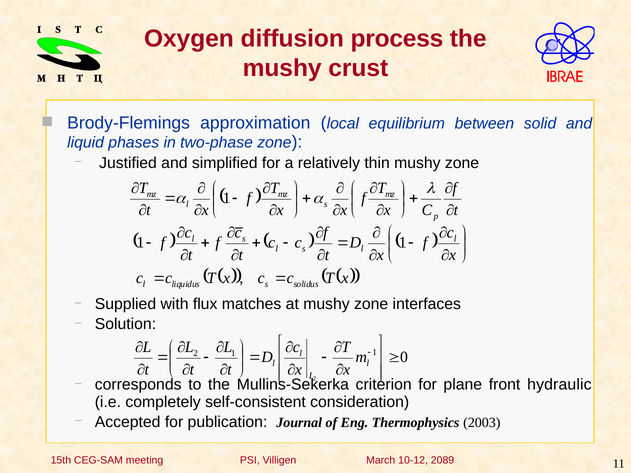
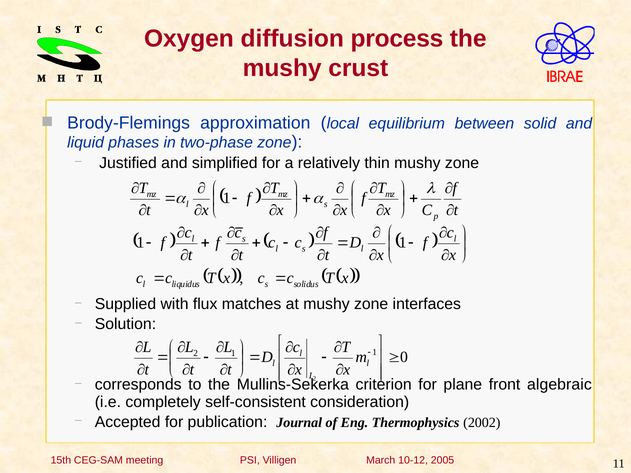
hydraulic: hydraulic -> algebraic
2003: 2003 -> 2002
2089: 2089 -> 2005
